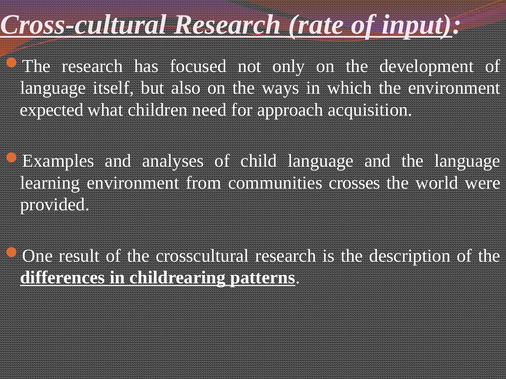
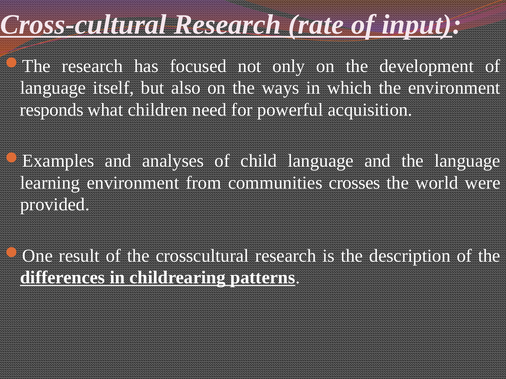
expected: expected -> responds
approach: approach -> powerful
